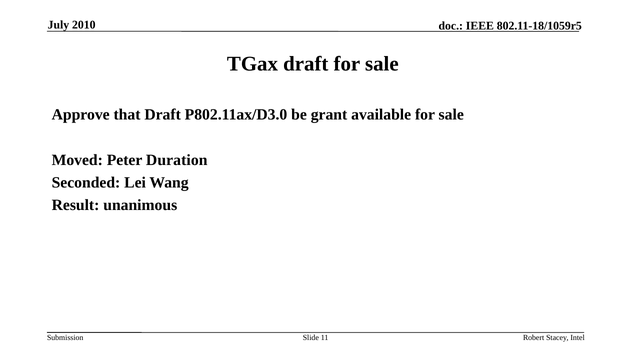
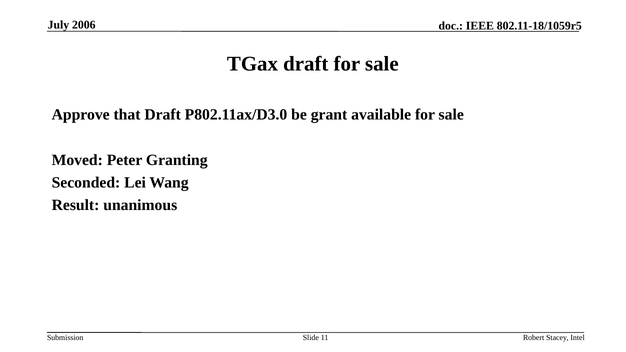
2010: 2010 -> 2006
Duration: Duration -> Granting
